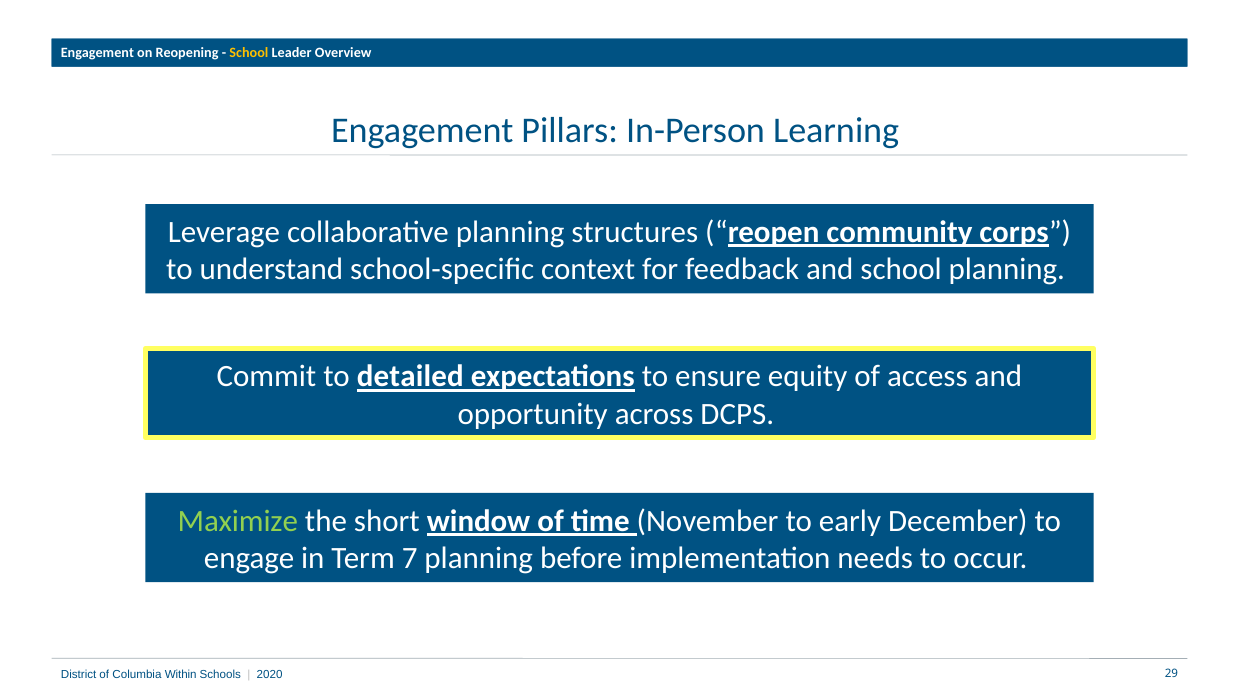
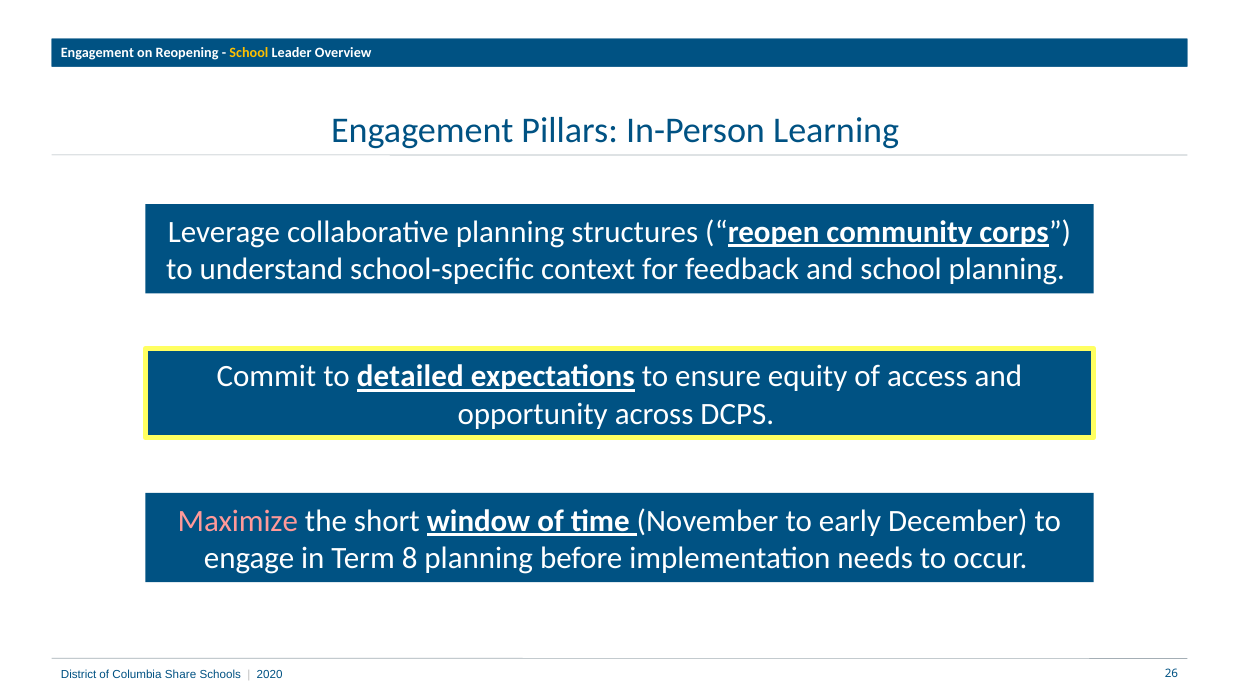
Maximize colour: light green -> pink
7: 7 -> 8
Within: Within -> Share
29: 29 -> 26
